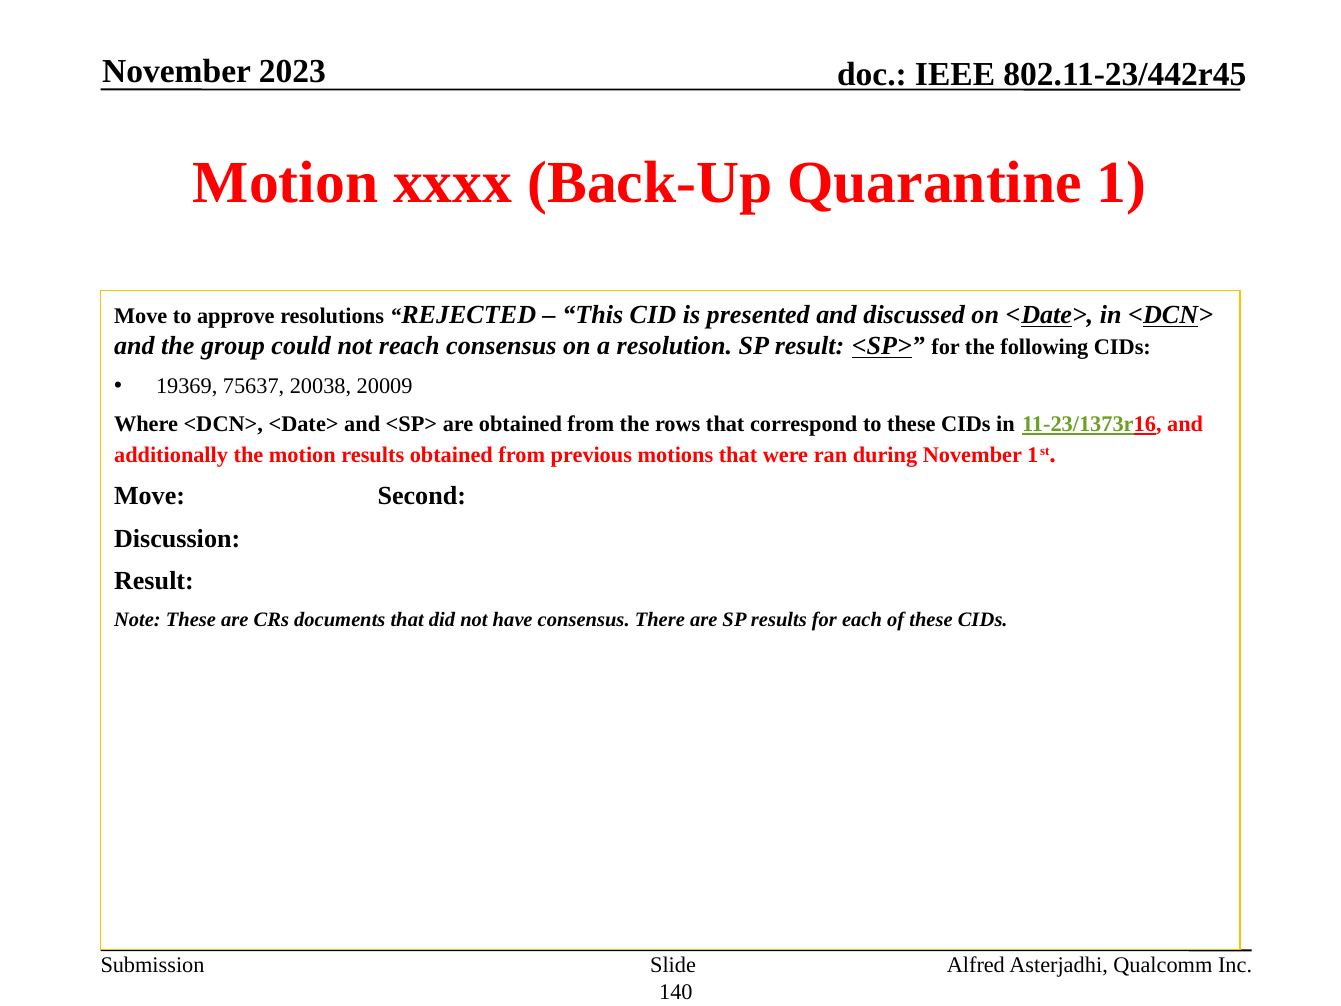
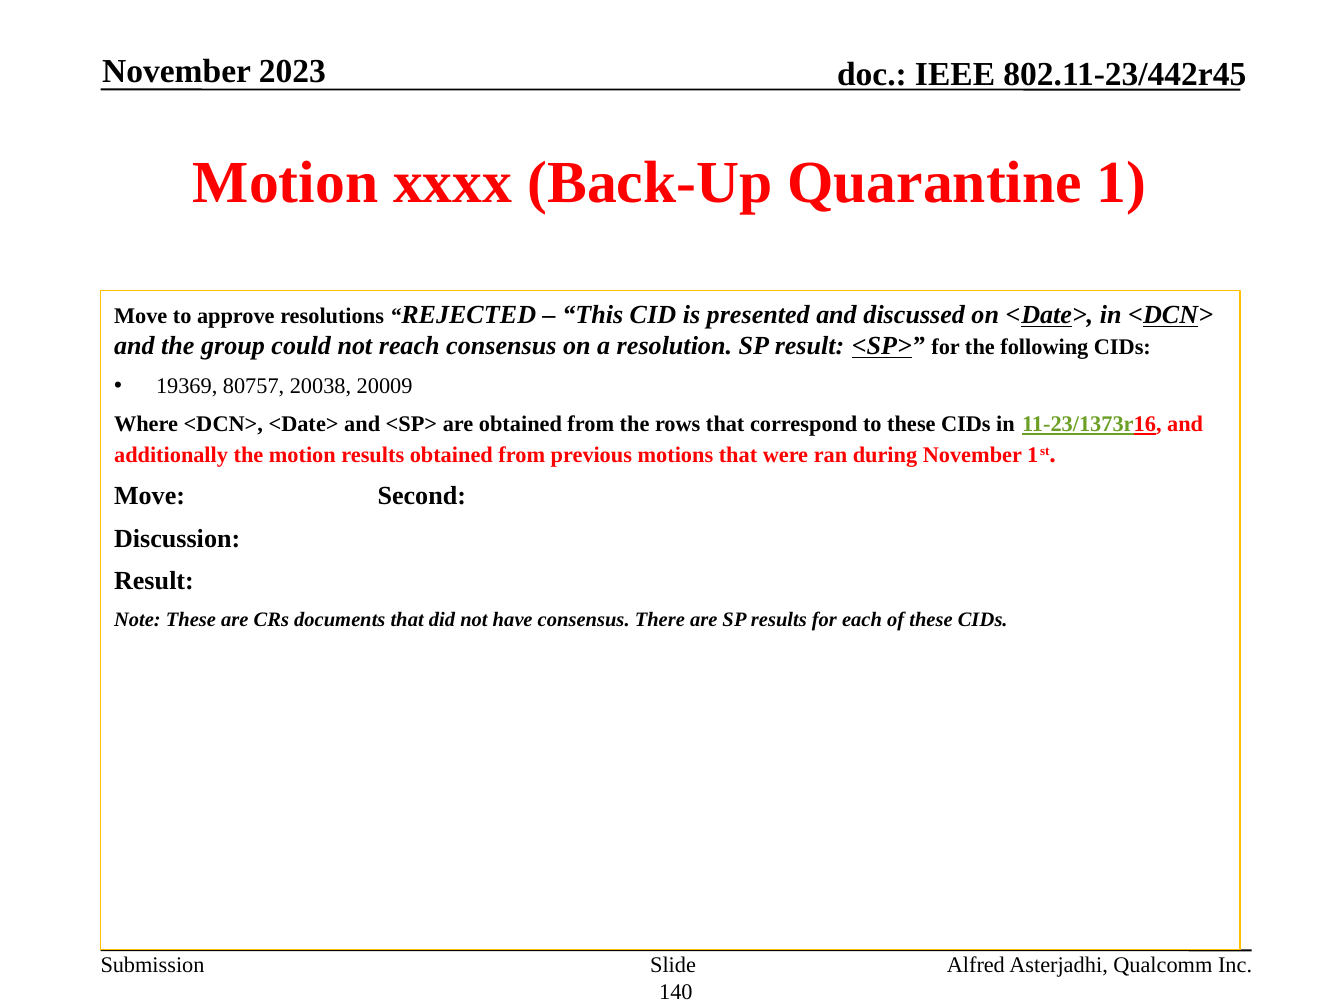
75637: 75637 -> 80757
